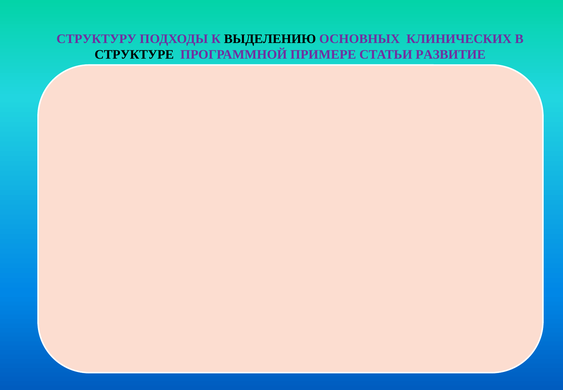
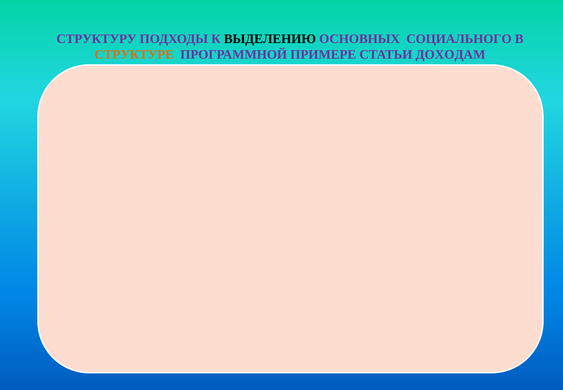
КЛИНИЧЕСКИХ: КЛИНИЧЕСКИХ -> СОЦИАЛЬНОГО
СТРУКТУРЕ colour: black -> orange
РАЗВИТИЕ: РАЗВИТИЕ -> ДОХОДАМ
